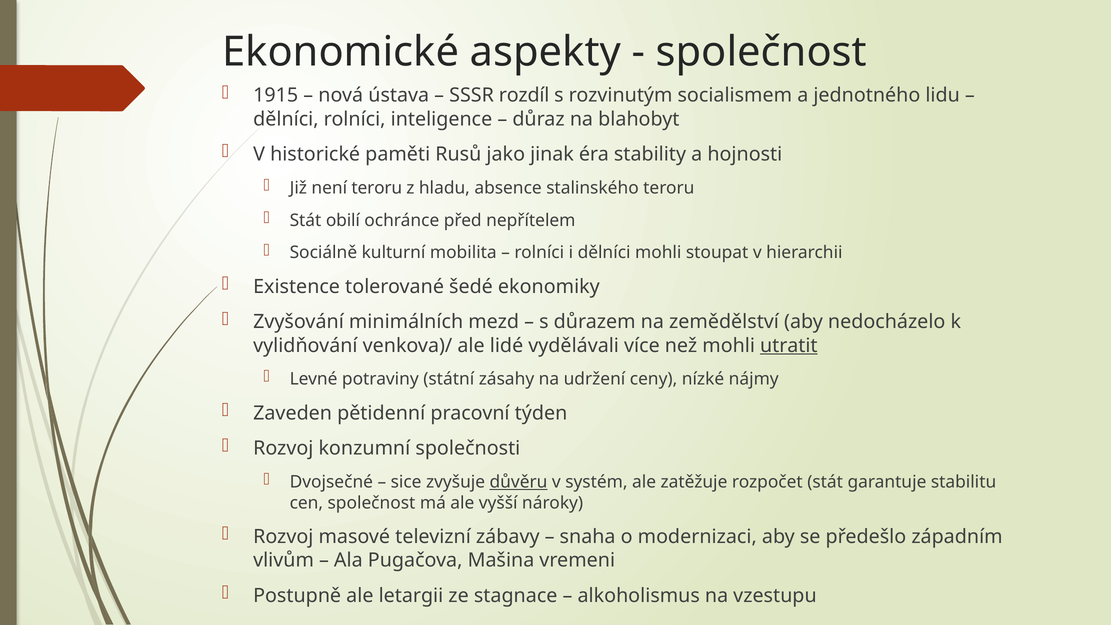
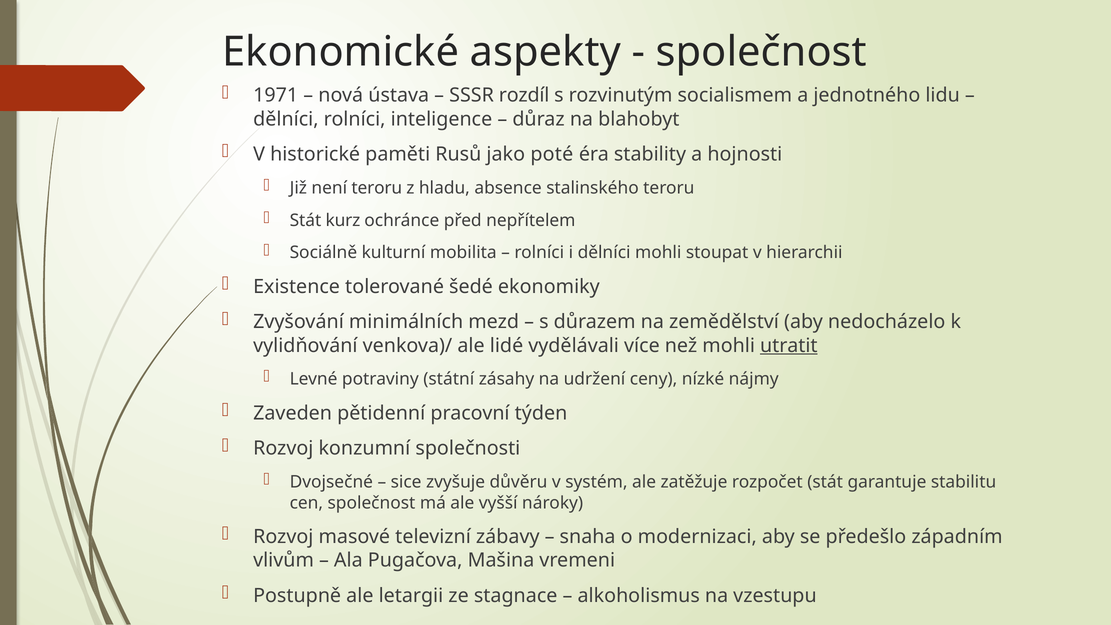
1915: 1915 -> 1971
jinak: jinak -> poté
obilí: obilí -> kurz
důvěru underline: present -> none
